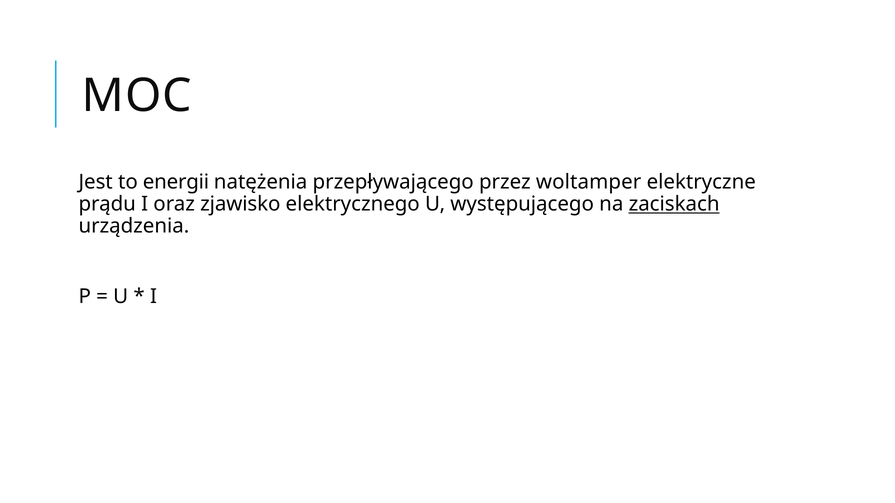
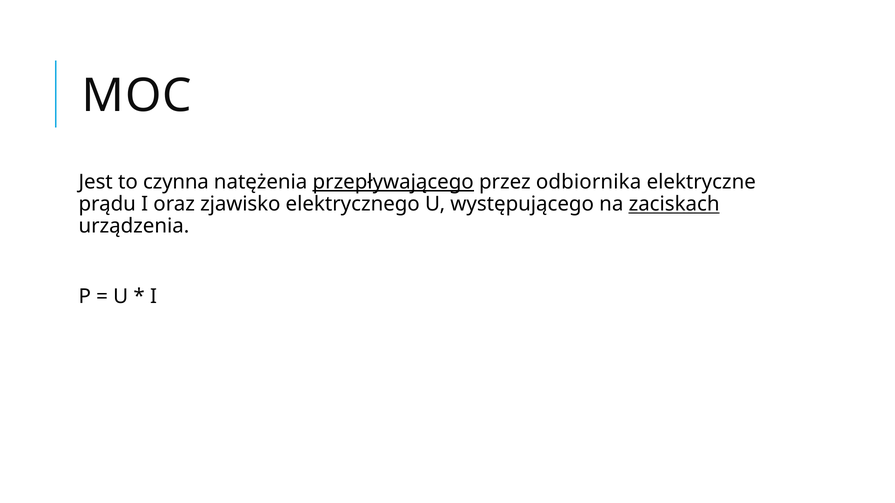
energii: energii -> czynna
przepływającego underline: none -> present
woltamper: woltamper -> odbiornika
